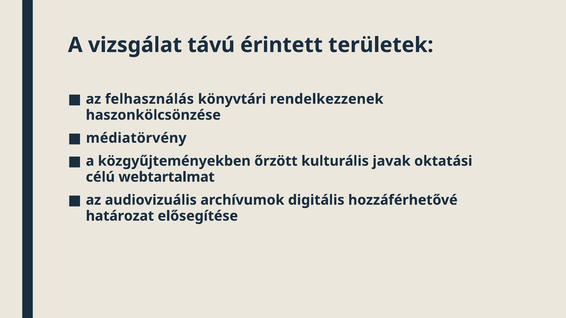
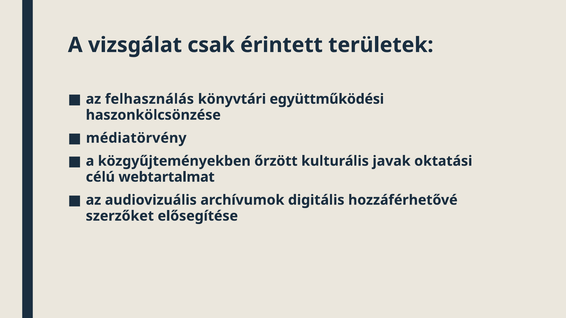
távú: távú -> csak
rendelkezzenek: rendelkezzenek -> együttműködési
határozat: határozat -> szerzőket
